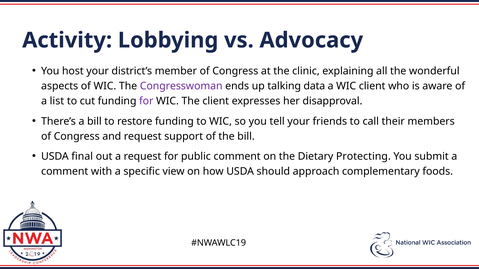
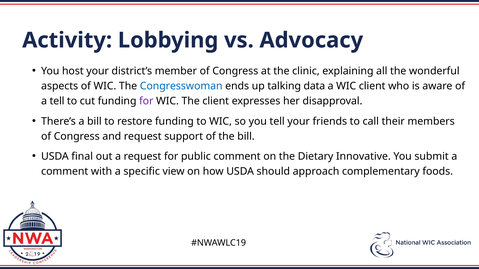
Congresswoman colour: purple -> blue
a list: list -> tell
Protecting: Protecting -> Innovative
